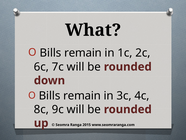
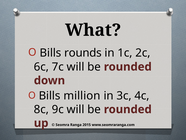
remain at (83, 53): remain -> rounds
remain at (82, 95): remain -> million
